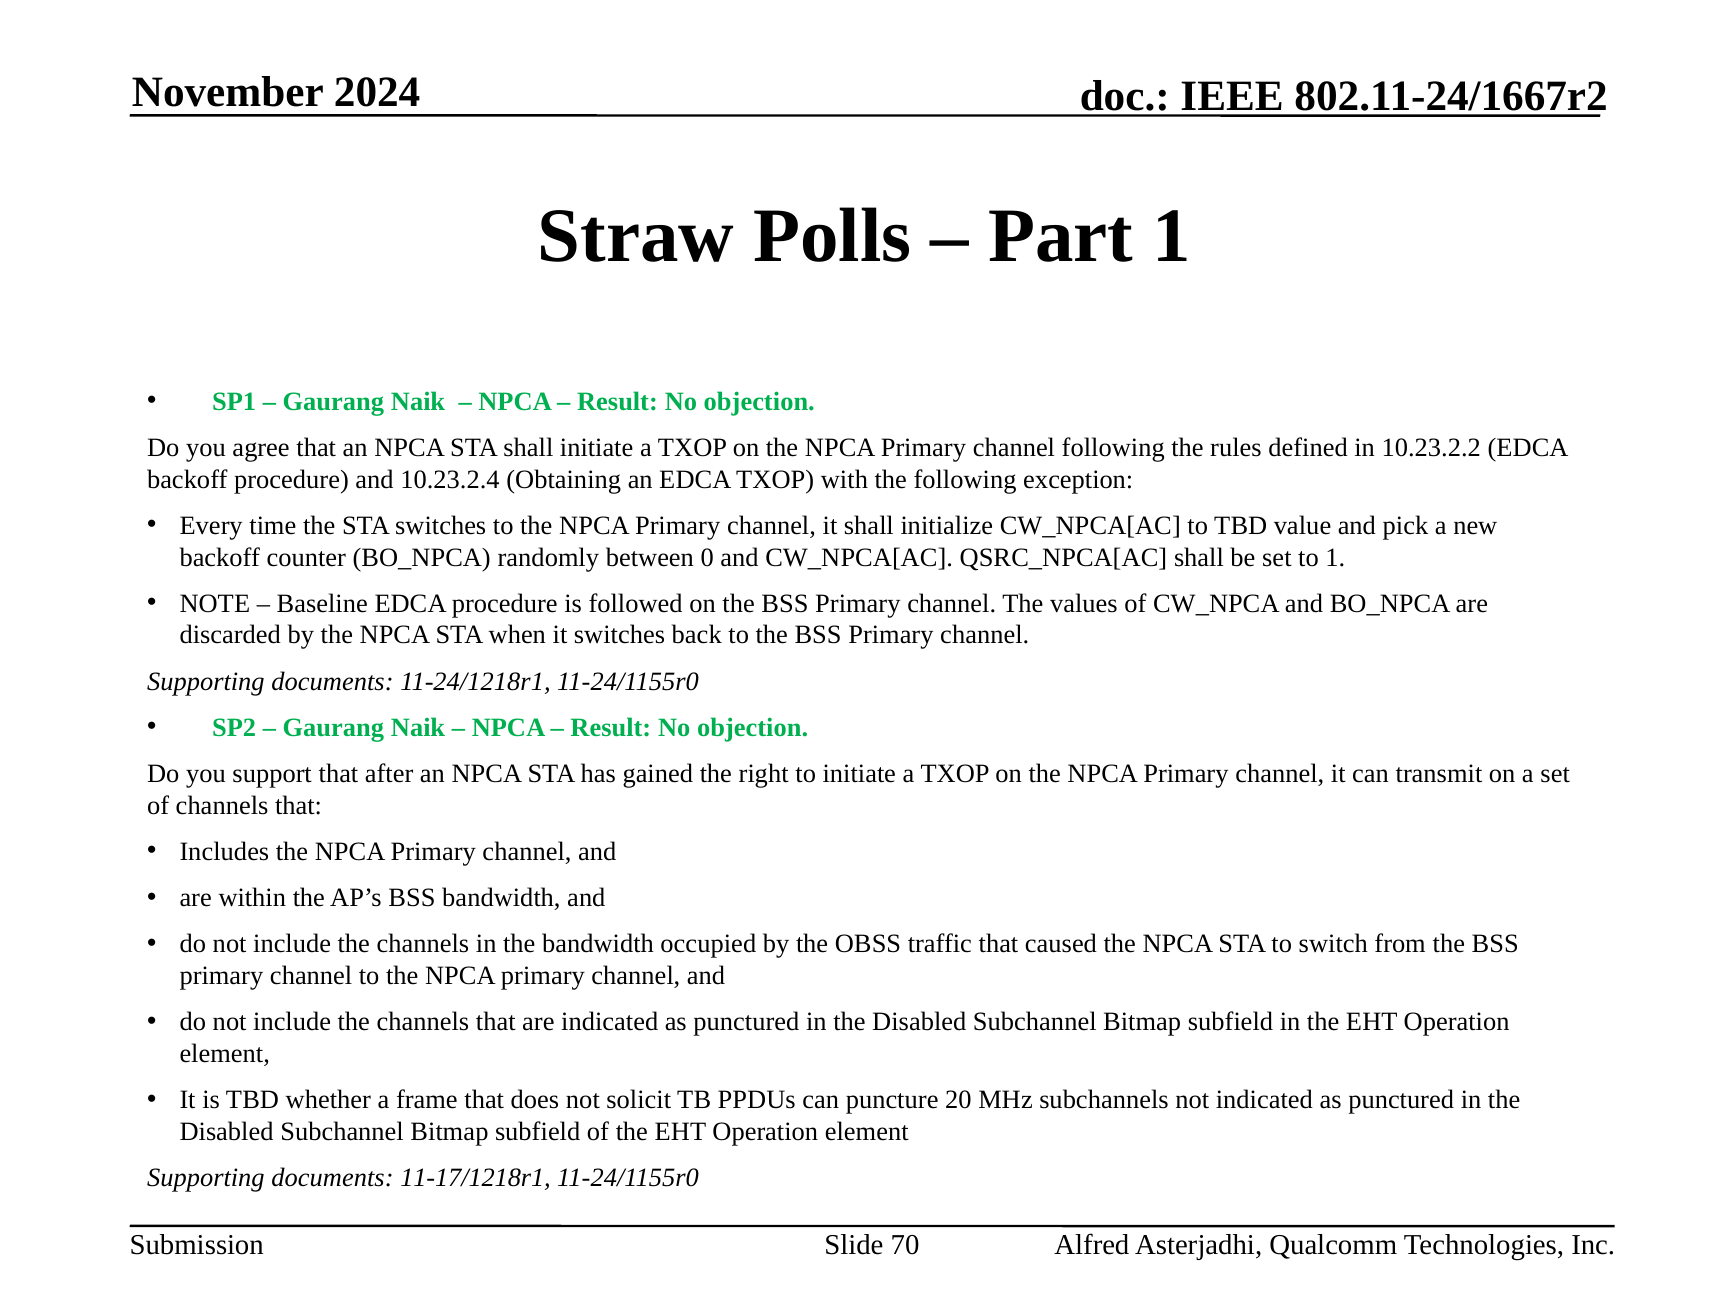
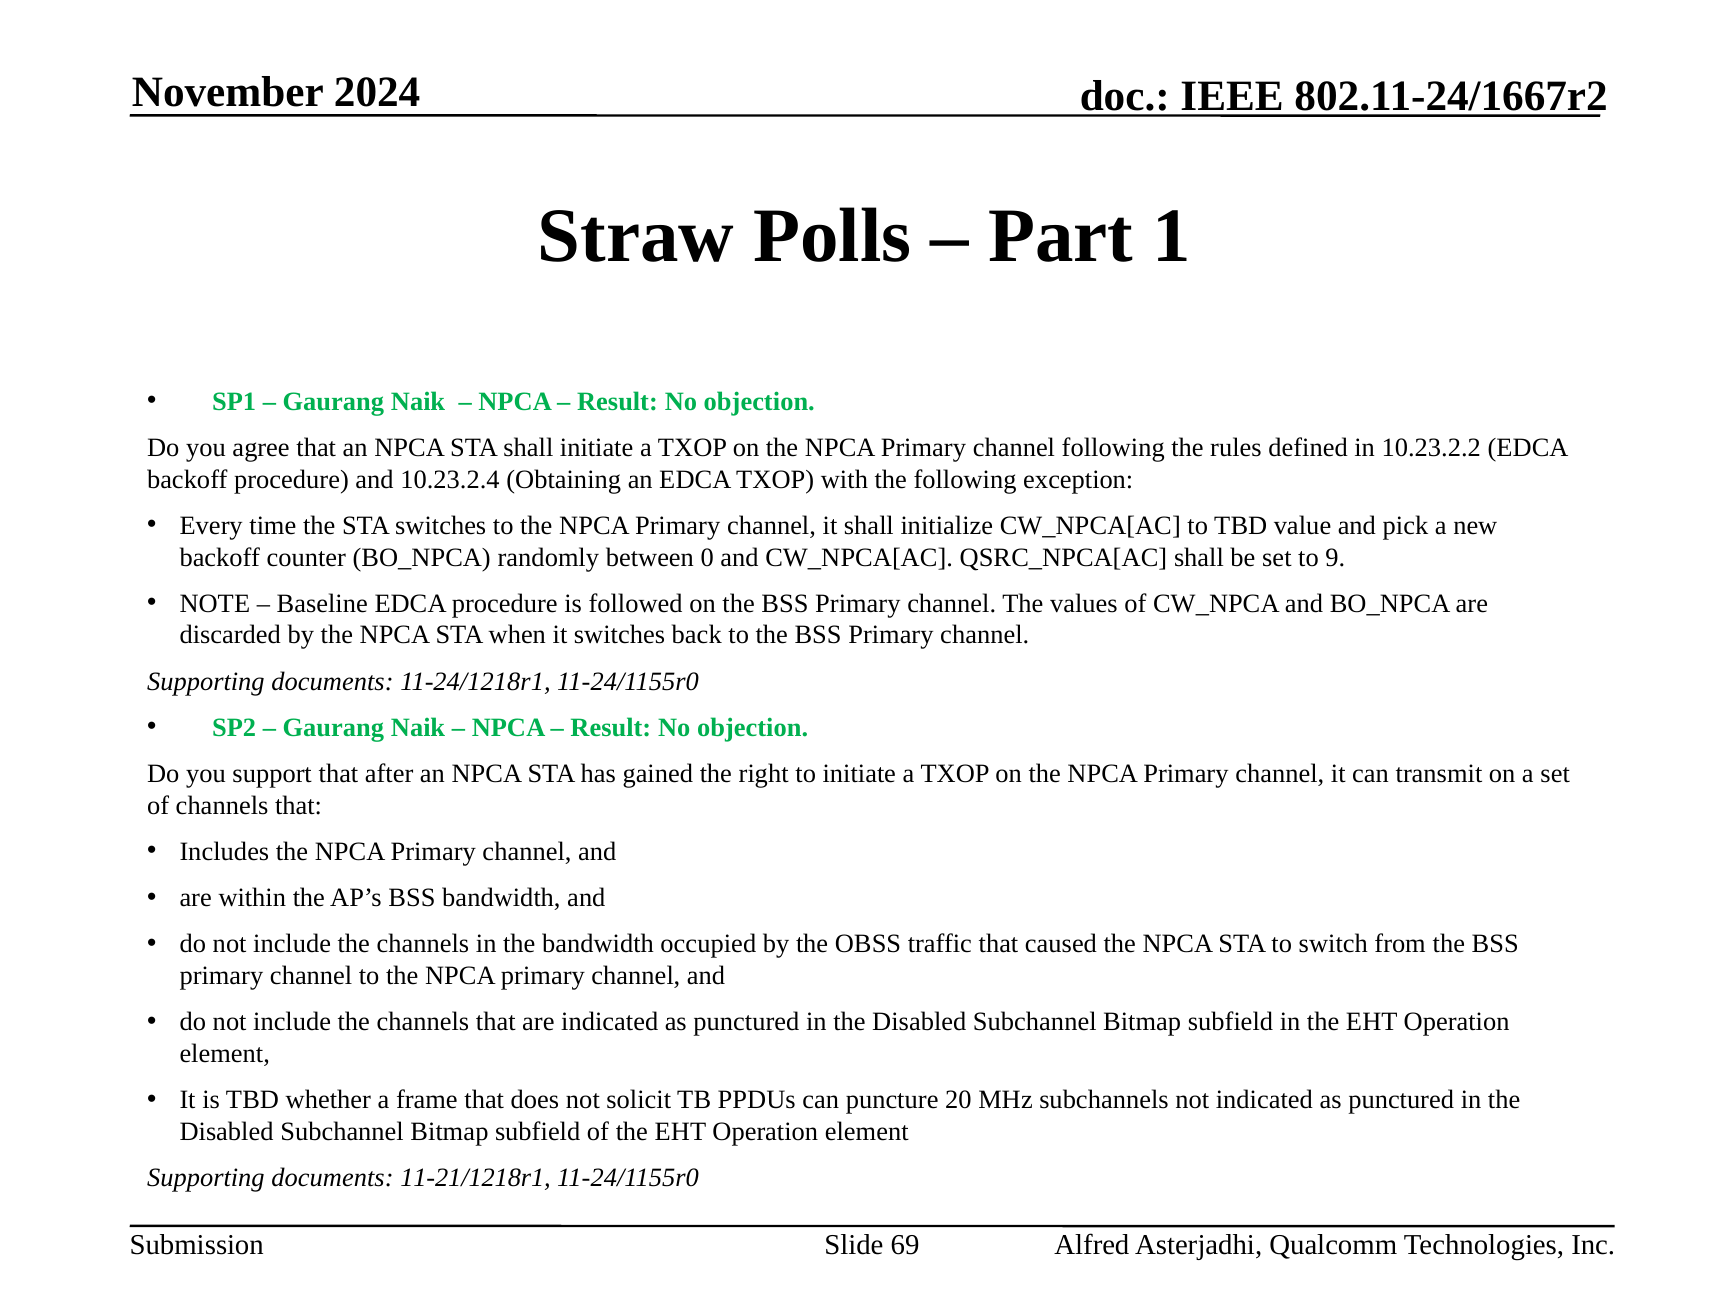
to 1: 1 -> 9
11-17/1218r1: 11-17/1218r1 -> 11-21/1218r1
70: 70 -> 69
